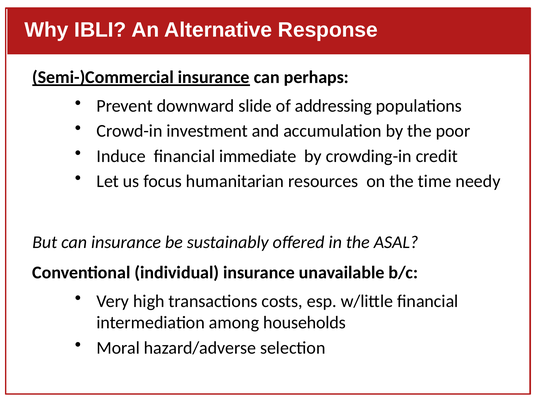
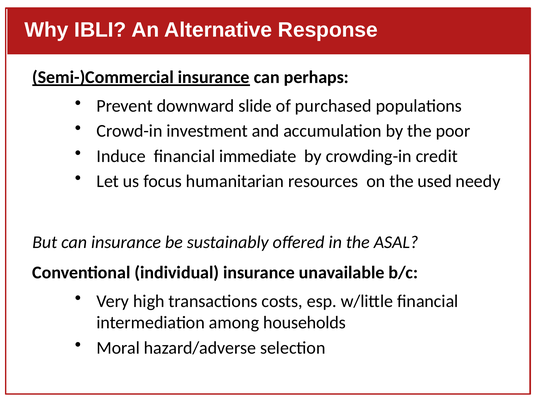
addressing: addressing -> purchased
time: time -> used
